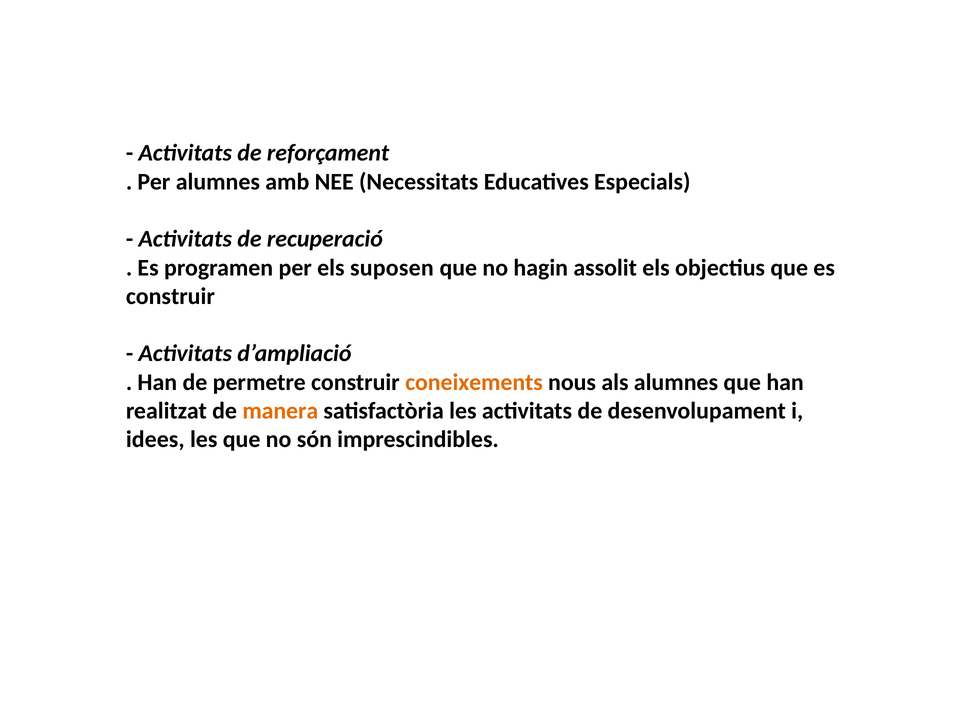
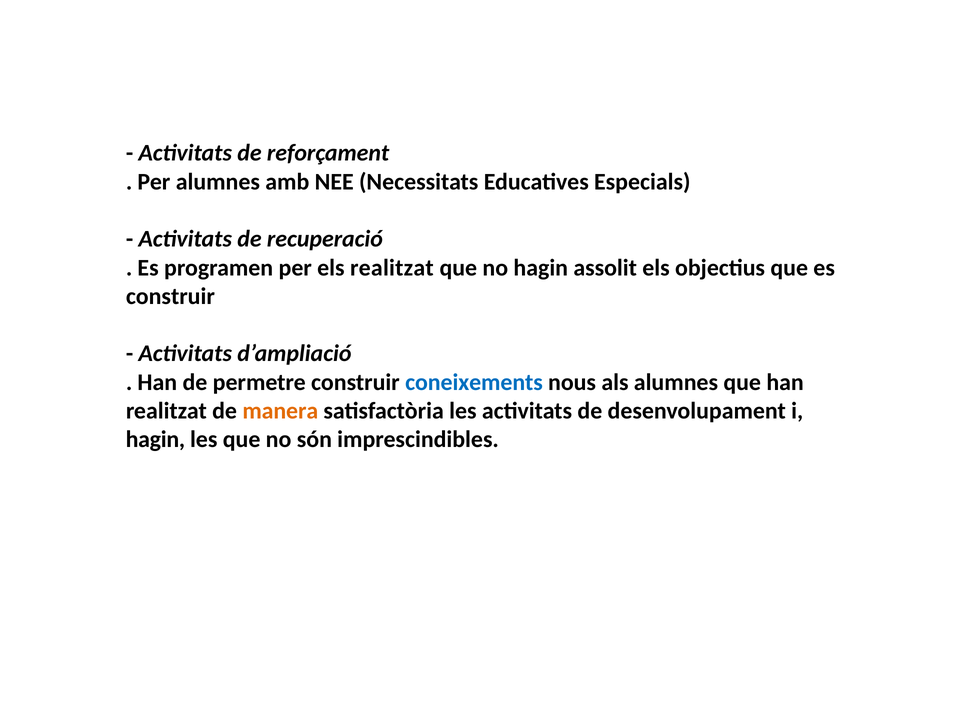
els suposen: suposen -> realitzat
coneixements colour: orange -> blue
idees at (155, 440): idees -> hagin
